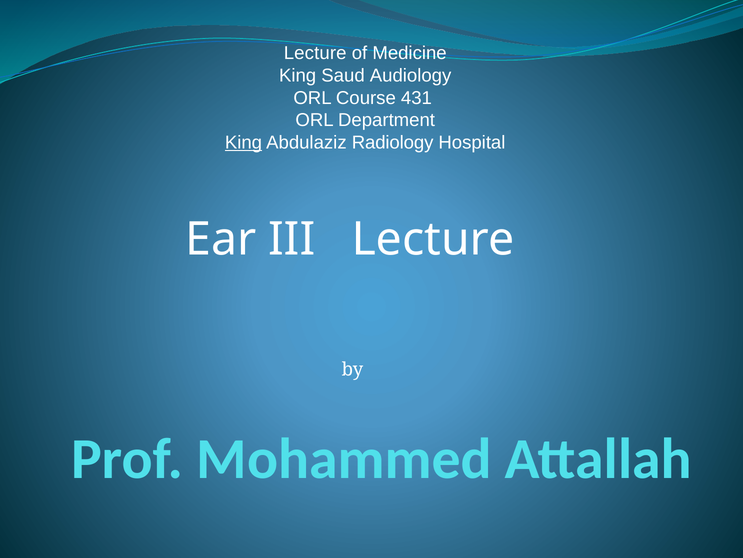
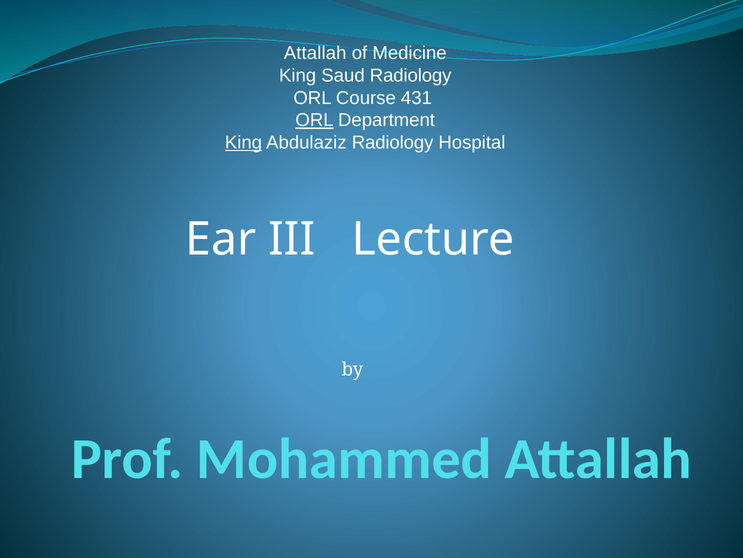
Lecture at (315, 53): Lecture -> Attallah
Saud Audiology: Audiology -> Radiology
ORL at (315, 120) underline: none -> present
